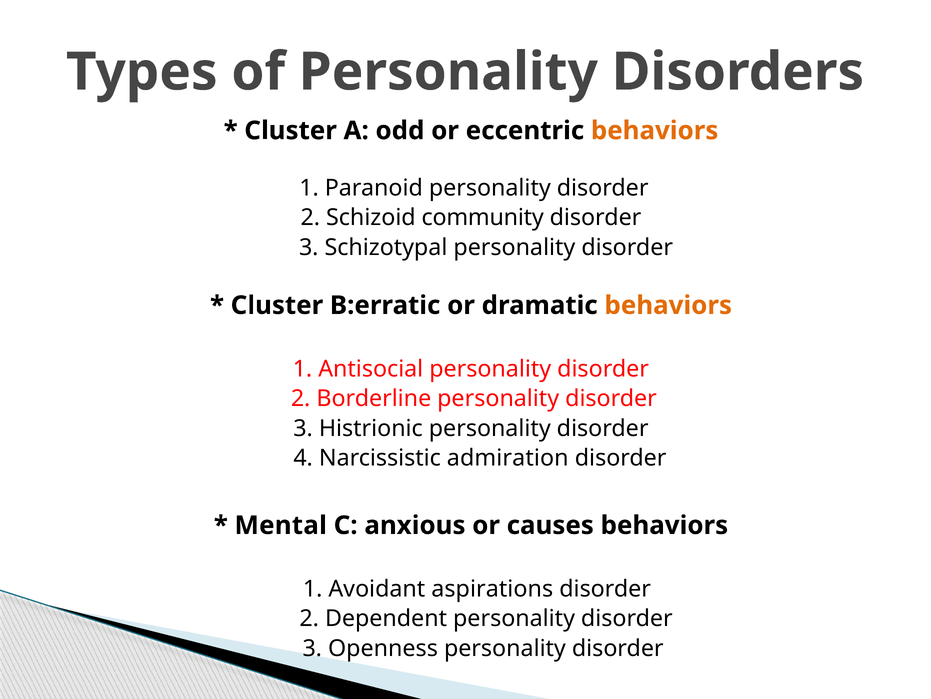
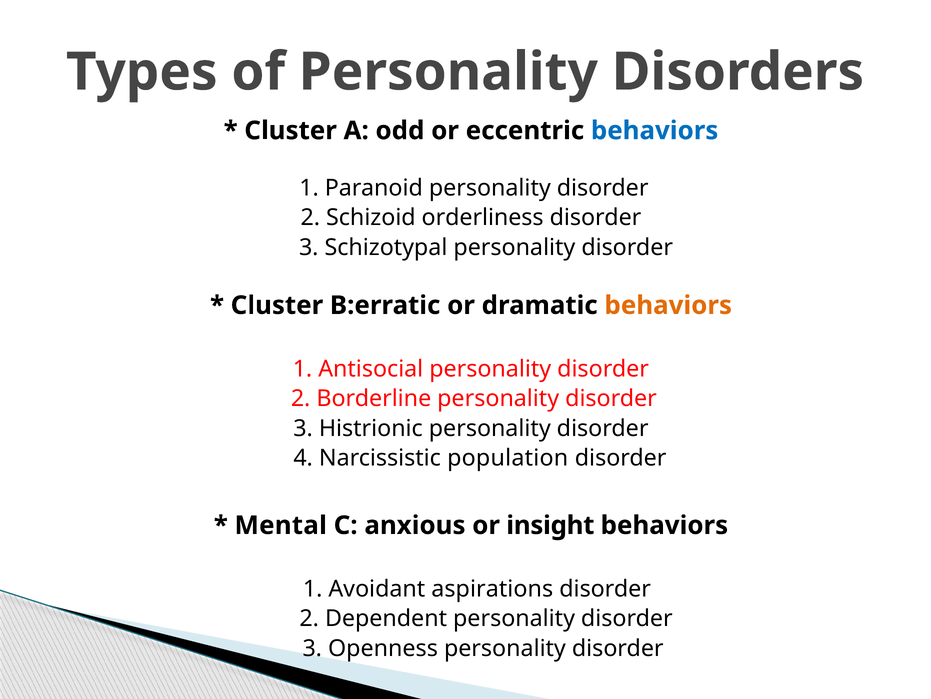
behaviors at (655, 131) colour: orange -> blue
community: community -> orderliness
admiration: admiration -> population
causes: causes -> insight
